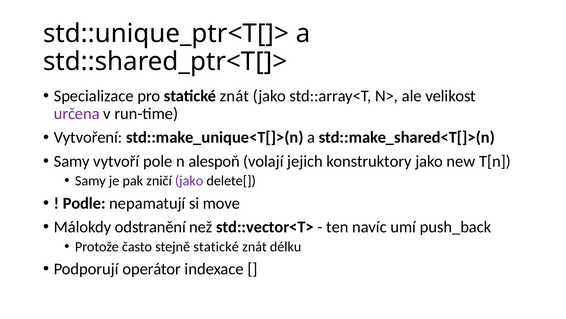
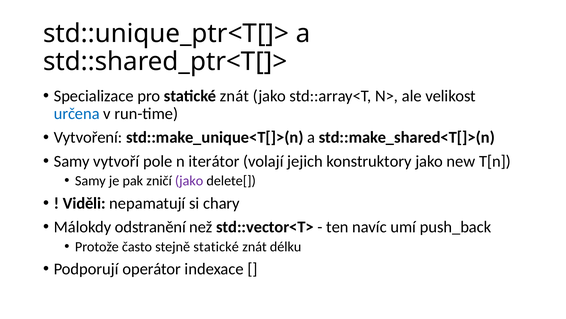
určena colour: purple -> blue
alespoň: alespoň -> iterátor
Podle: Podle -> Viděli
move: move -> chary
